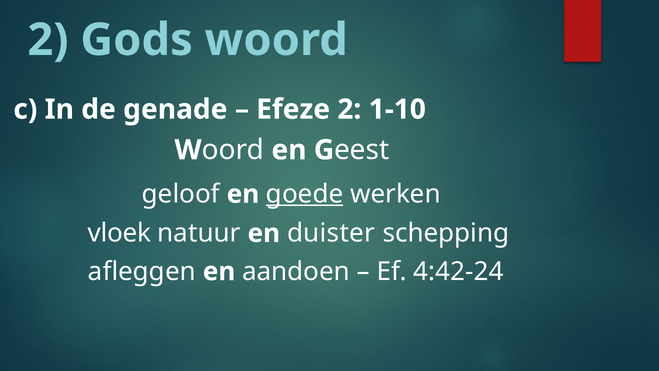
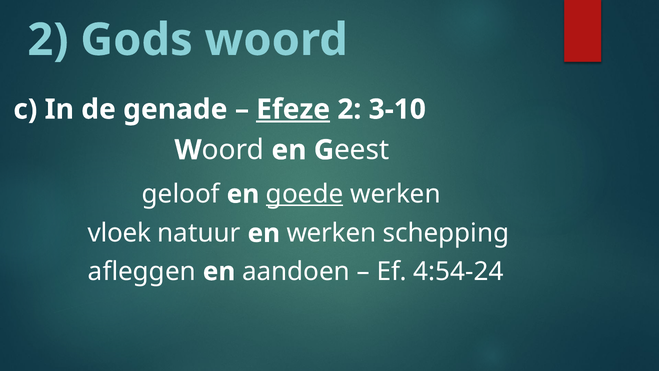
Efeze underline: none -> present
1-10: 1-10 -> 3-10
en duister: duister -> werken
4:42-24: 4:42-24 -> 4:54-24
